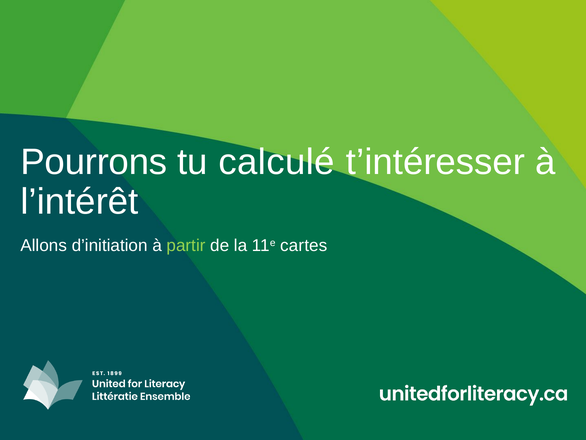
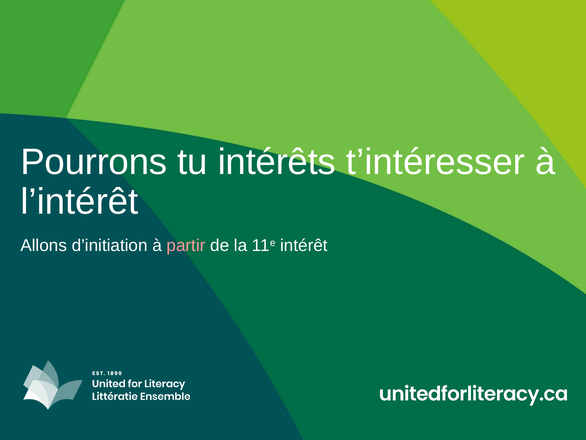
calculé: calculé -> intérêts
partir colour: light green -> pink
cartes: cartes -> intérêt
